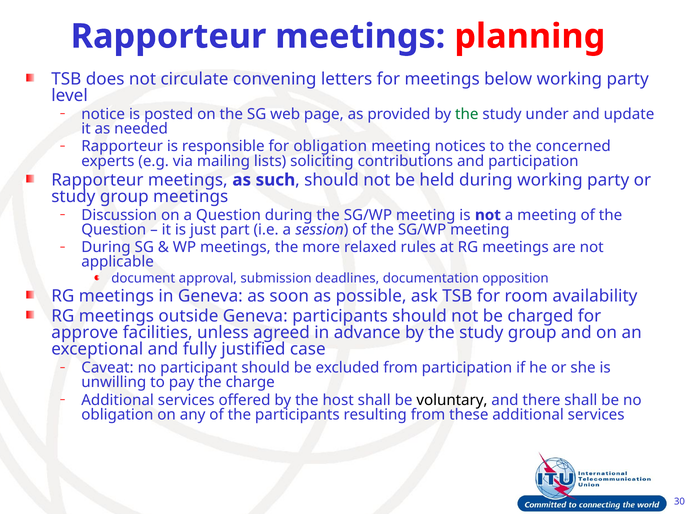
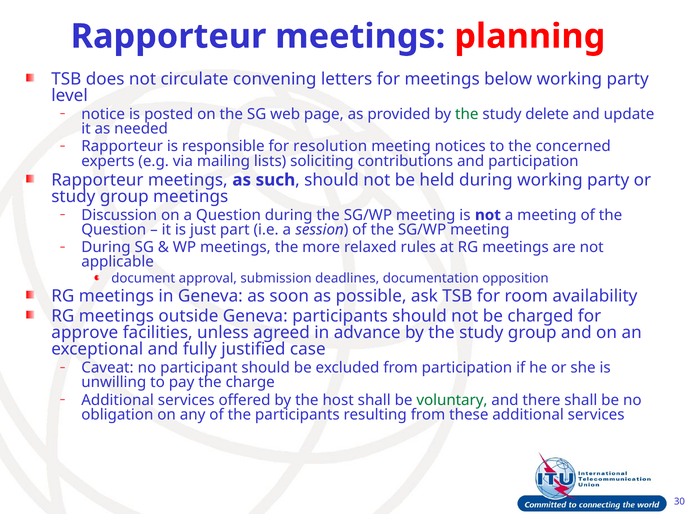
under: under -> delete
for obligation: obligation -> resolution
voluntary colour: black -> green
